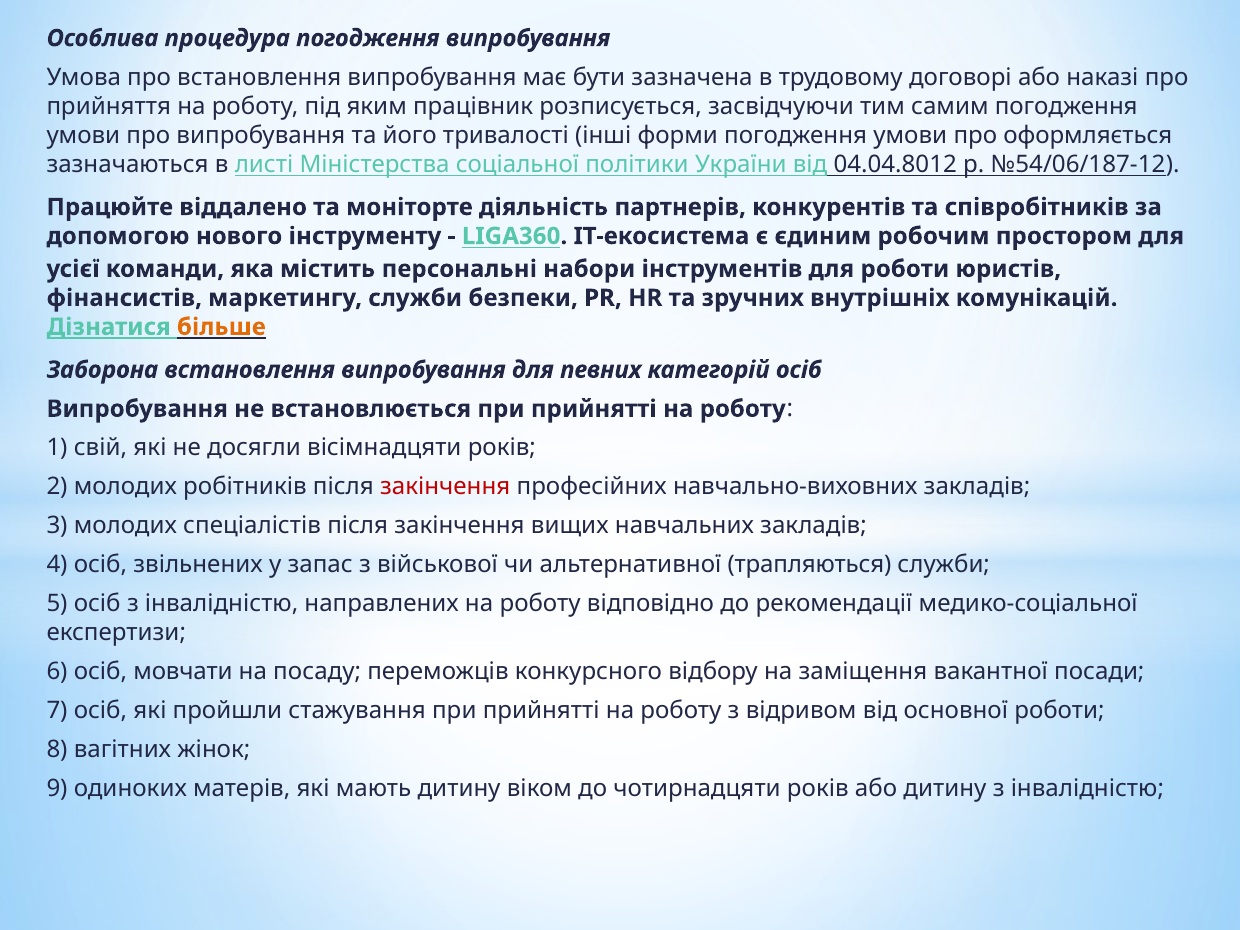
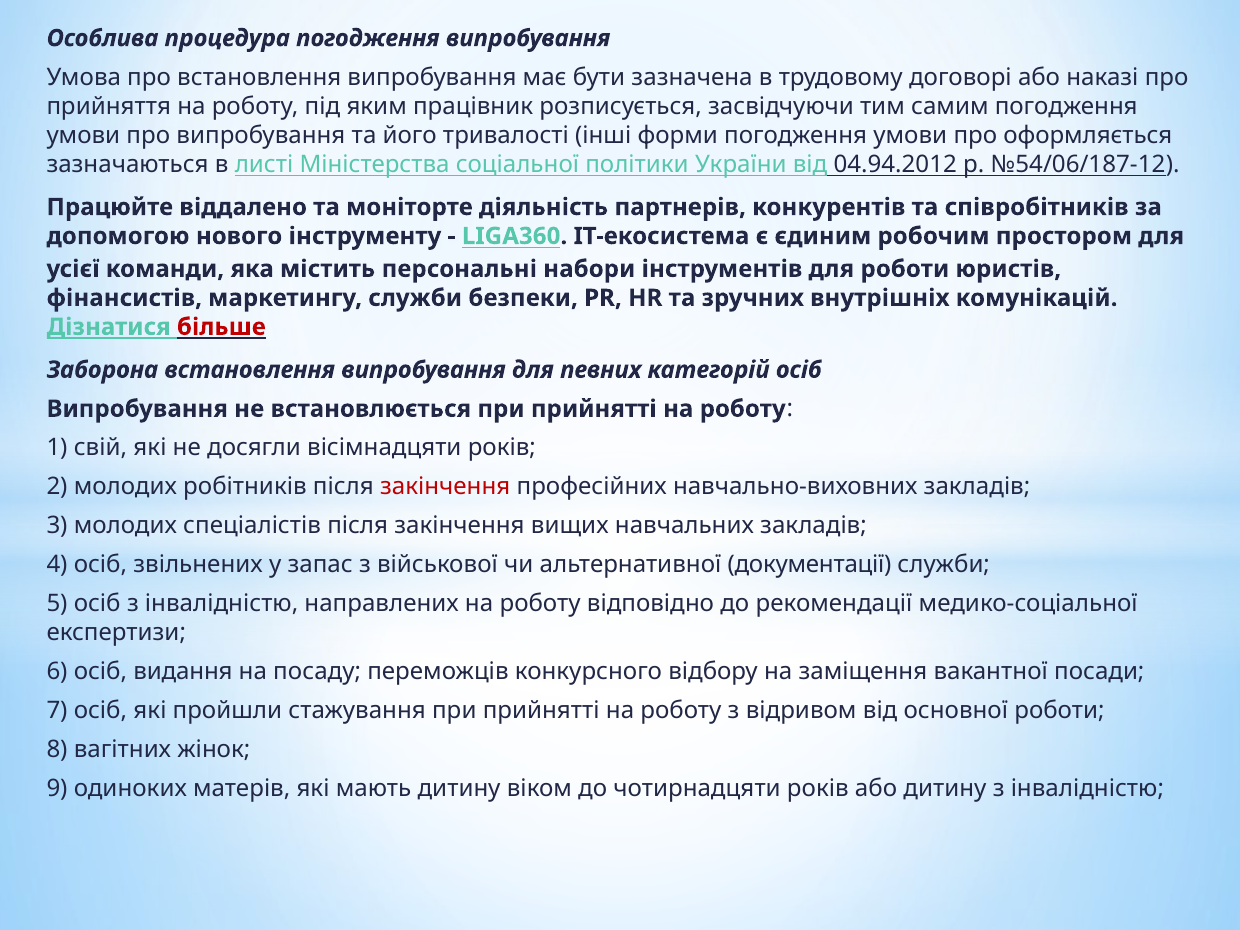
04.04.8012: 04.04.8012 -> 04.94.2012
більше colour: orange -> red
трапляються: трапляються -> документації
мовчати: мовчати -> видання
